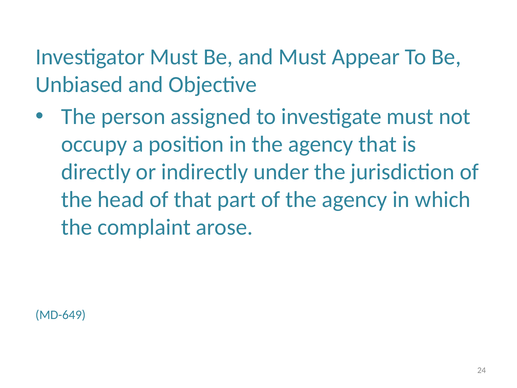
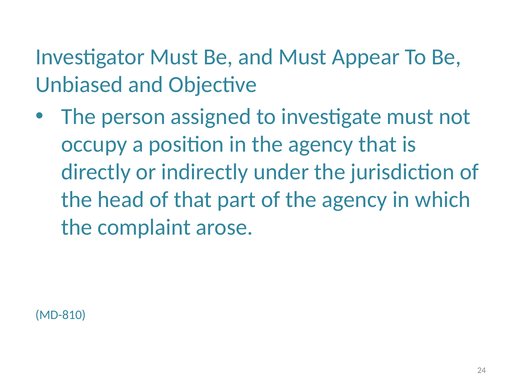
MD-649: MD-649 -> MD-810
